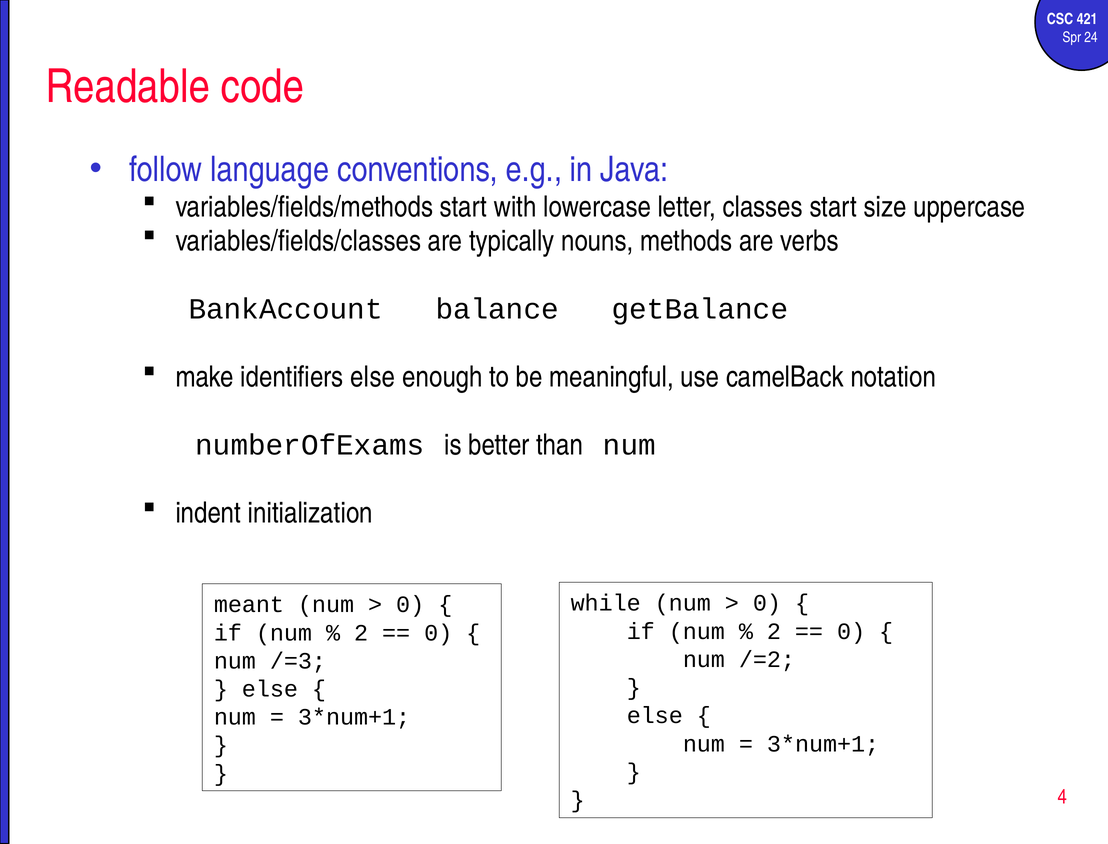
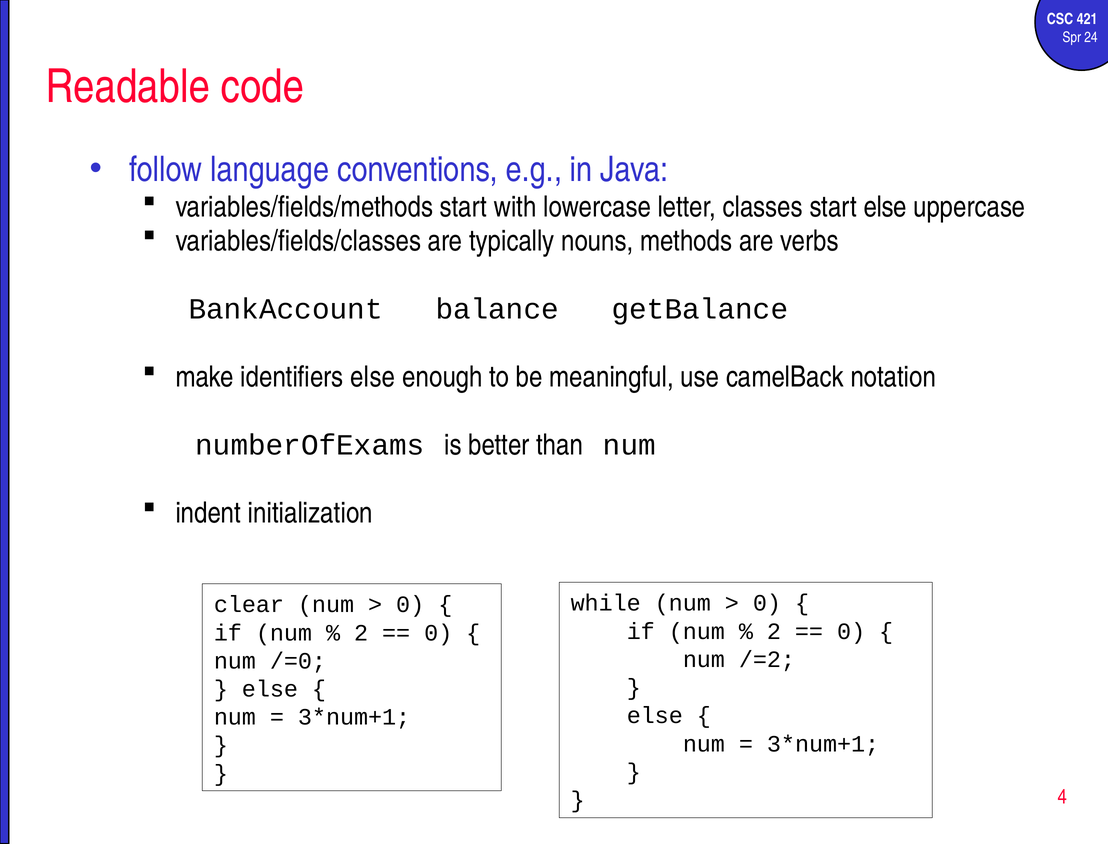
start size: size -> else
meant: meant -> clear
/=3: /=3 -> /=0
